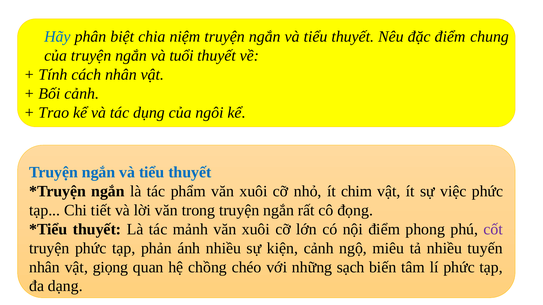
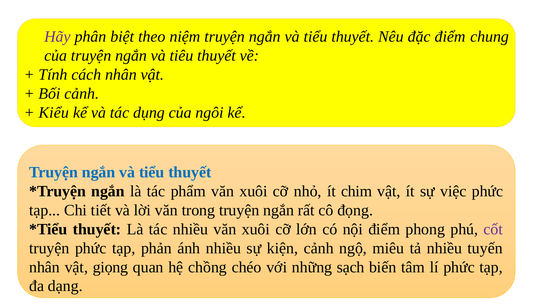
Hãy colour: blue -> purple
chia: chia -> theo
tuổi: tuổi -> tiêu
Trao: Trao -> Kiểu
tác mảnh: mảnh -> nhiều
